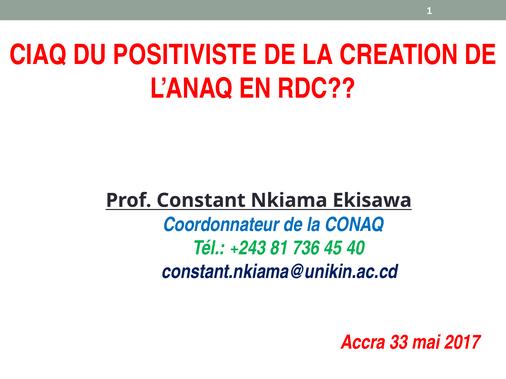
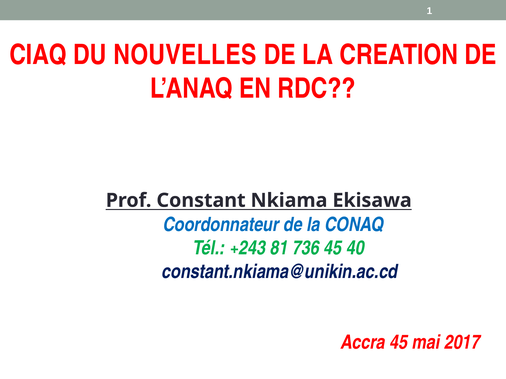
POSITIVISTE: POSITIVISTE -> NOUVELLES
Accra 33: 33 -> 45
